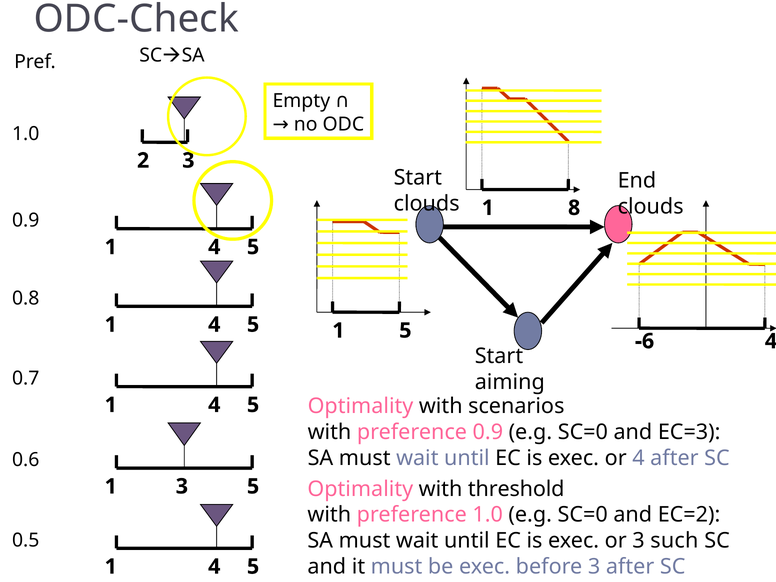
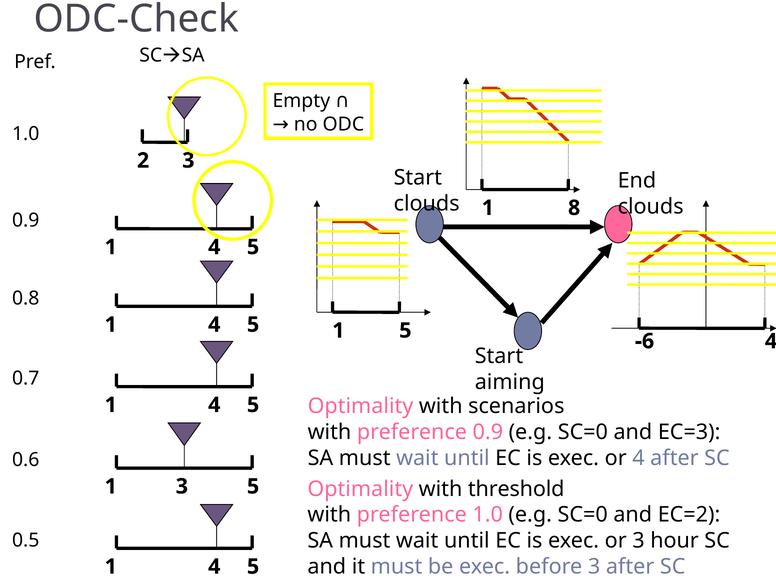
such: such -> hour
